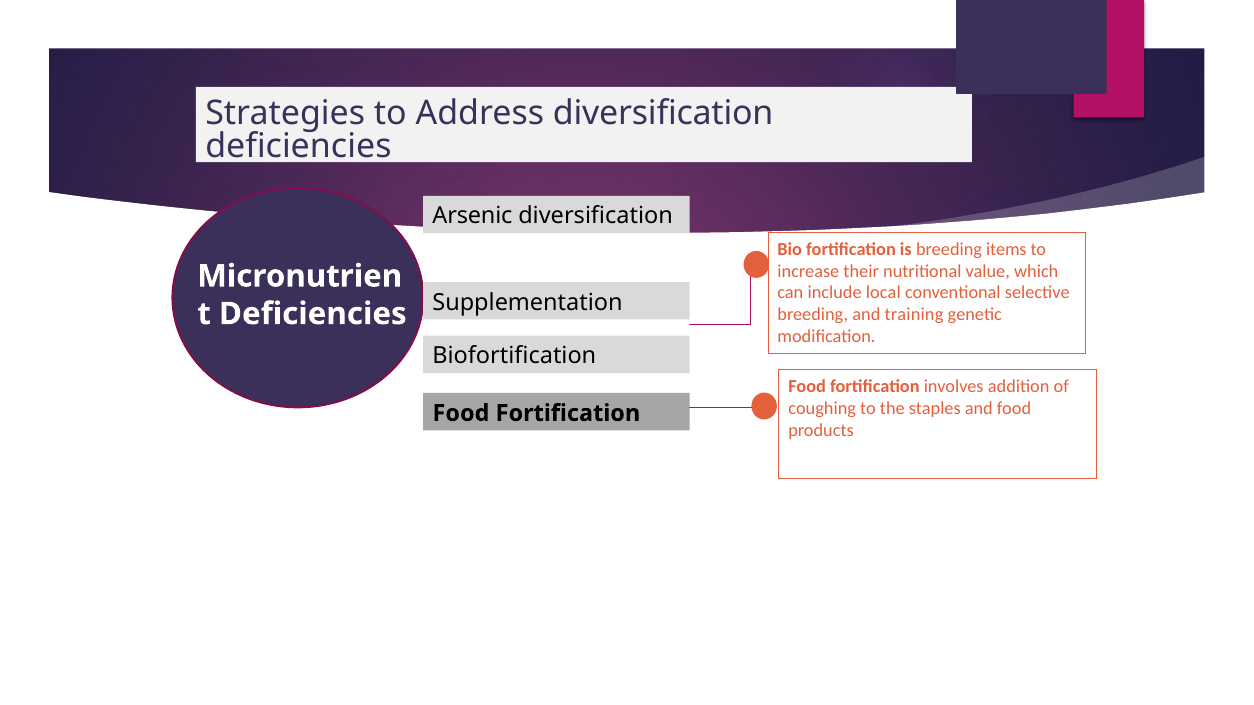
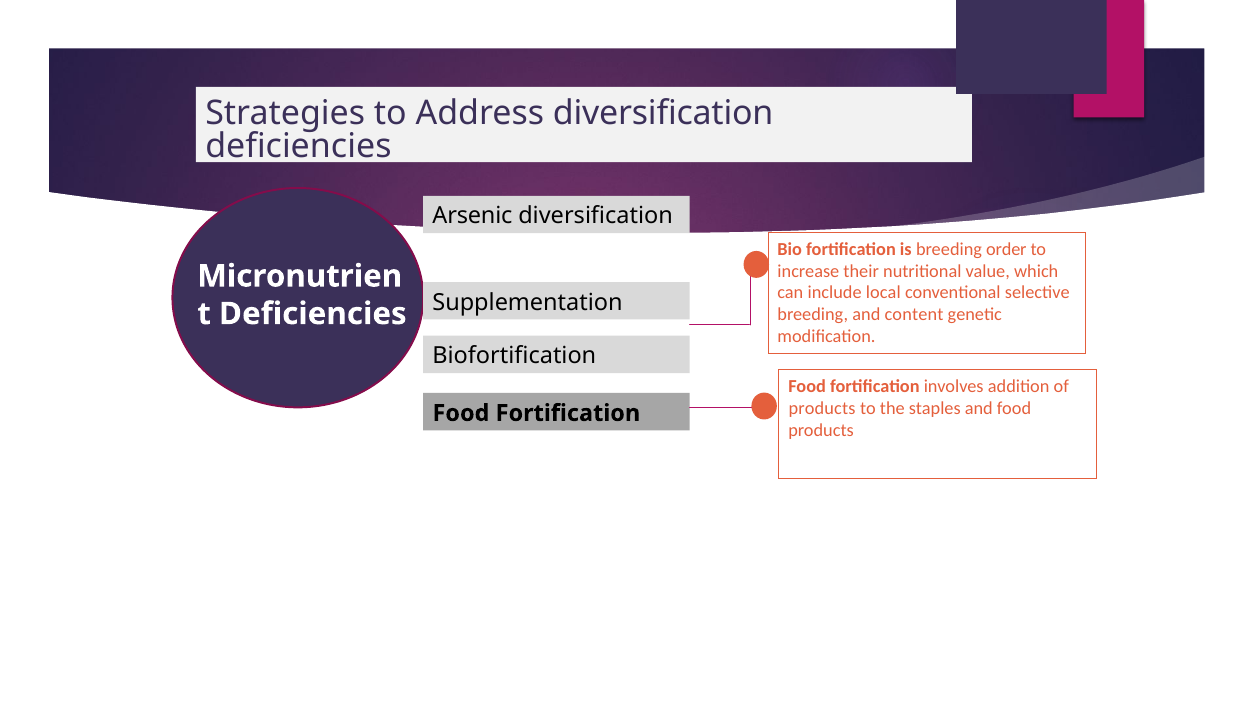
items: items -> order
training: training -> content
coughing at (822, 408): coughing -> products
